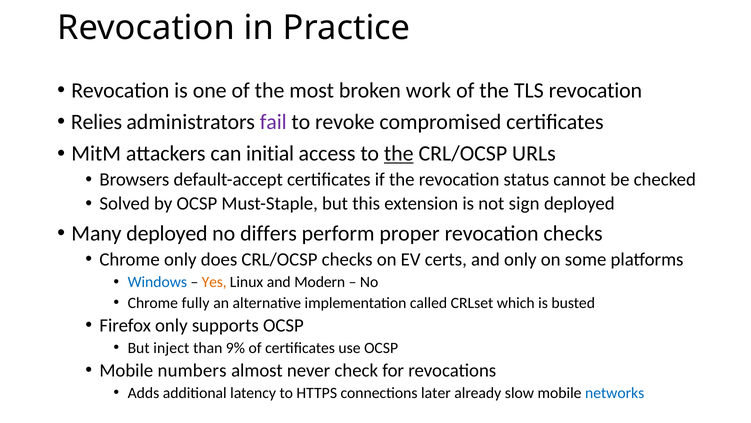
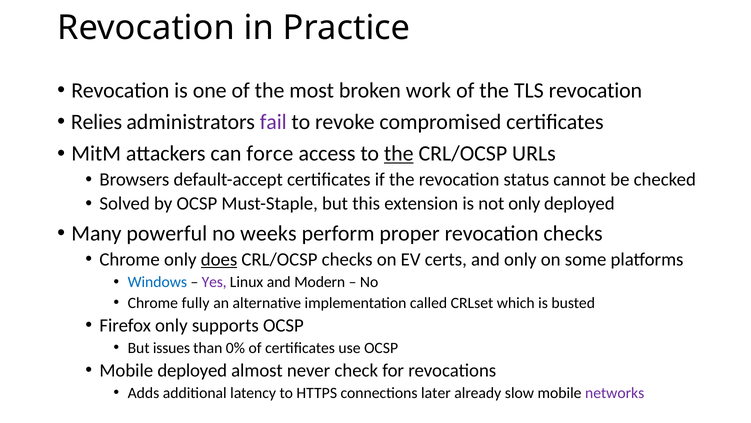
initial: initial -> force
not sign: sign -> only
Many deployed: deployed -> powerful
differs: differs -> weeks
does underline: none -> present
Yes colour: orange -> purple
inject: inject -> issues
9%: 9% -> 0%
Mobile numbers: numbers -> deployed
networks colour: blue -> purple
